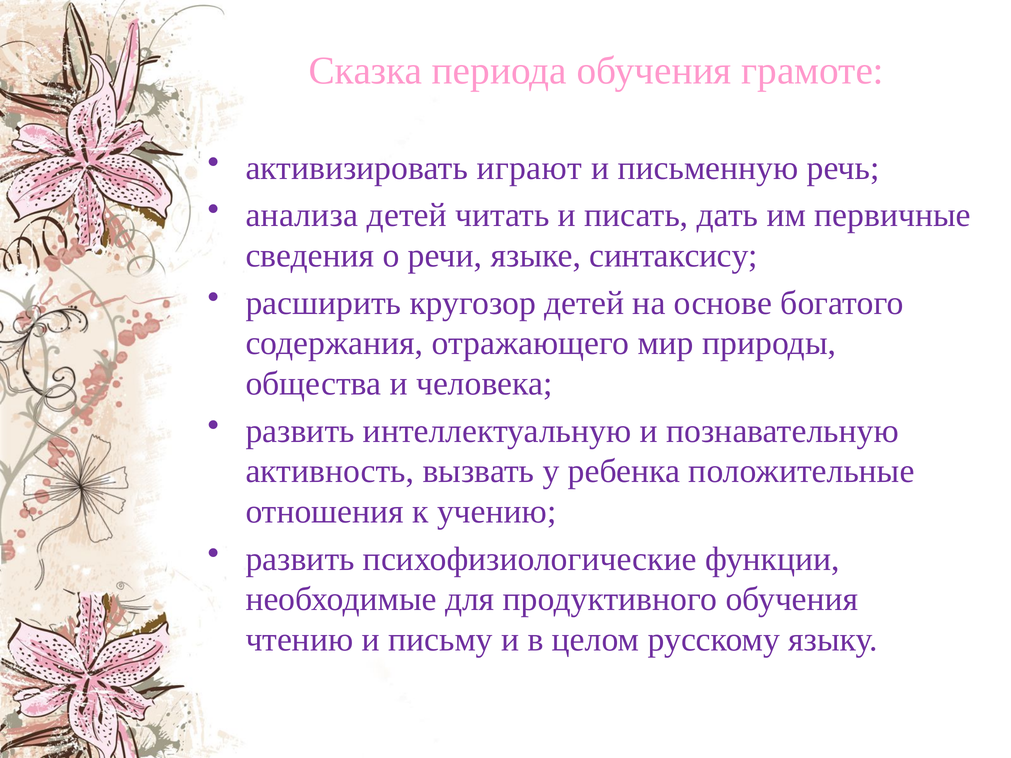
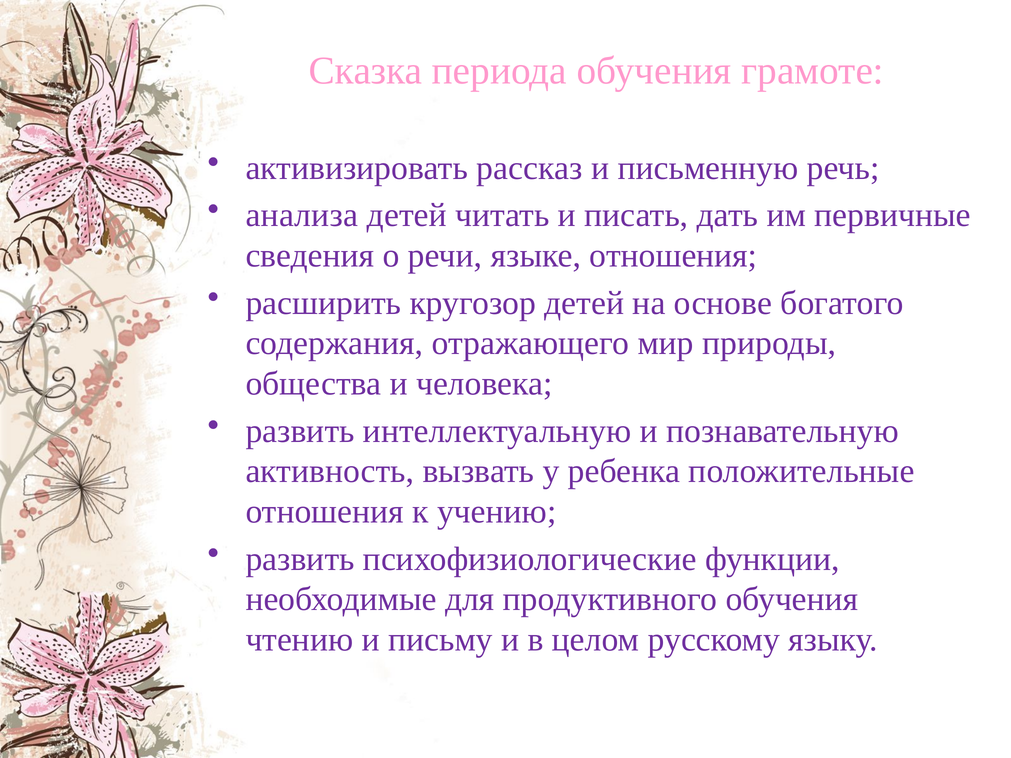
играют: играют -> рассказ
языке синтаксису: синтаксису -> отношения
